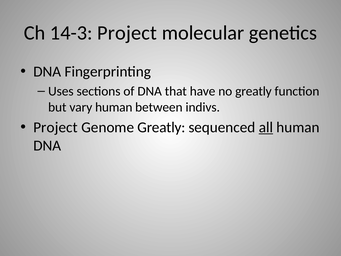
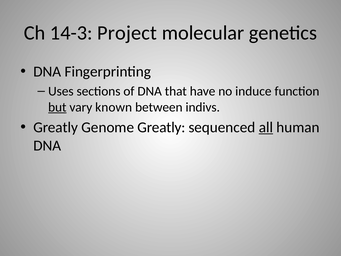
no greatly: greatly -> induce
but underline: none -> present
vary human: human -> known
Project at (56, 127): Project -> Greatly
